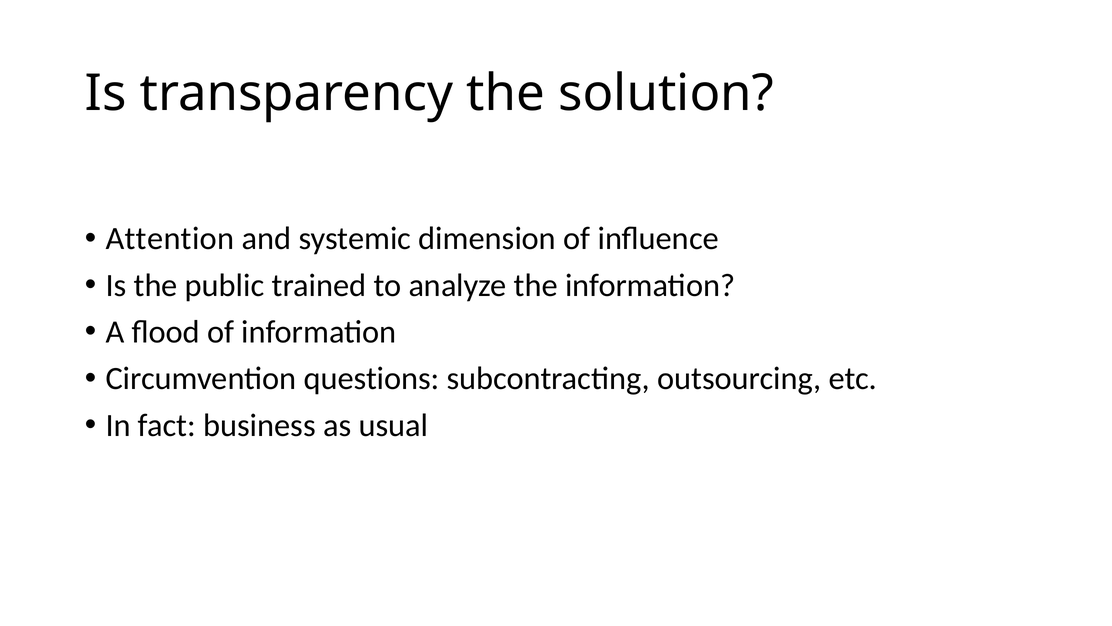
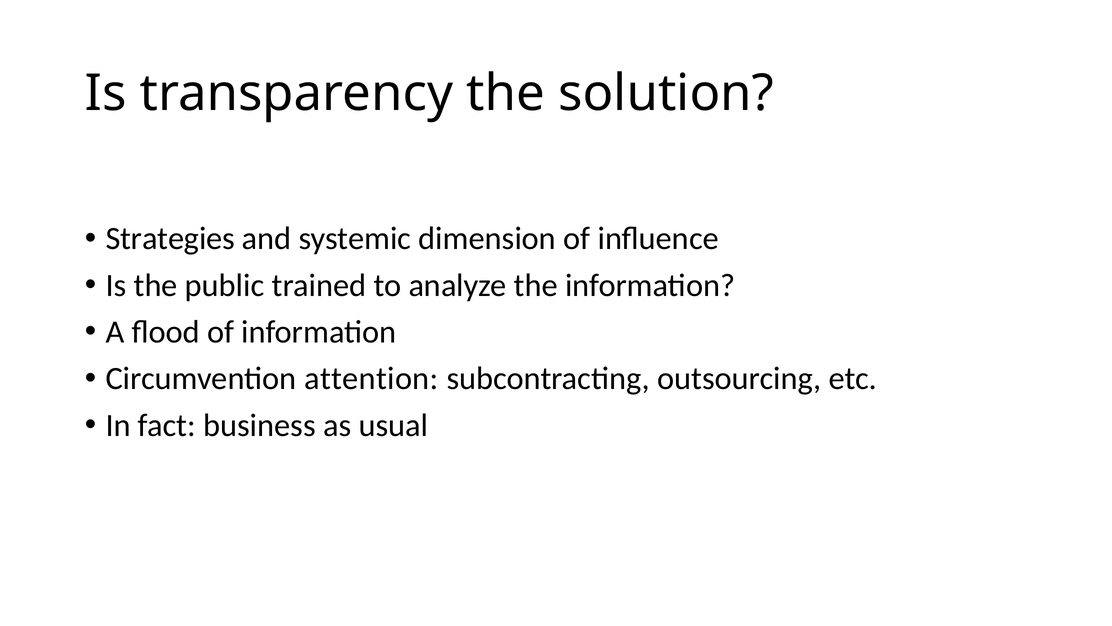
Attention: Attention -> Strategies
questions: questions -> attention
